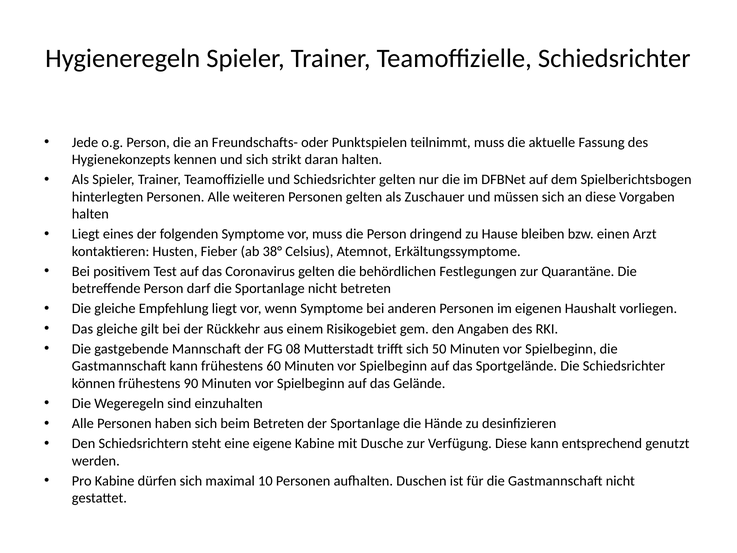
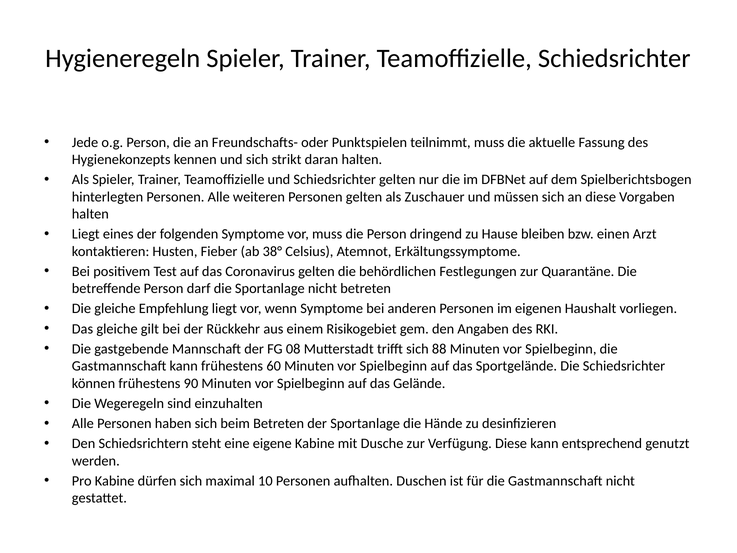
50: 50 -> 88
